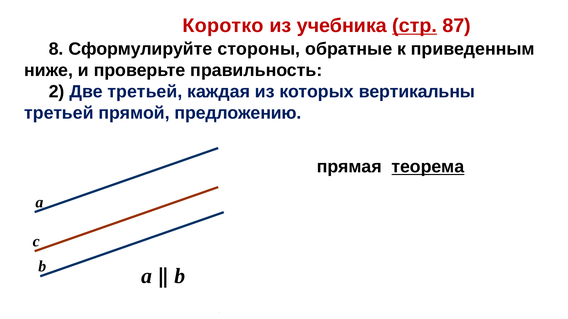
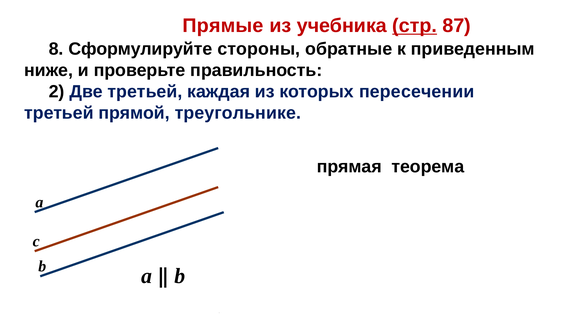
Коротко: Коротко -> Прямые
вертикальны: вертикальны -> пересечении
предложению: предложению -> треугольнике
теорема underline: present -> none
